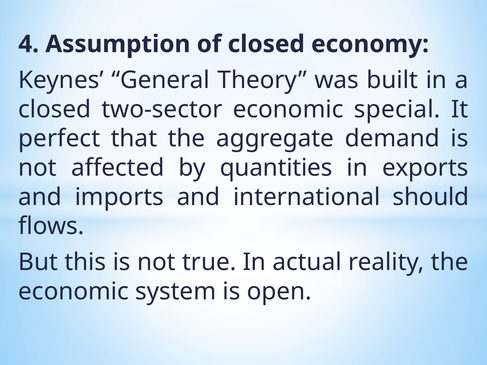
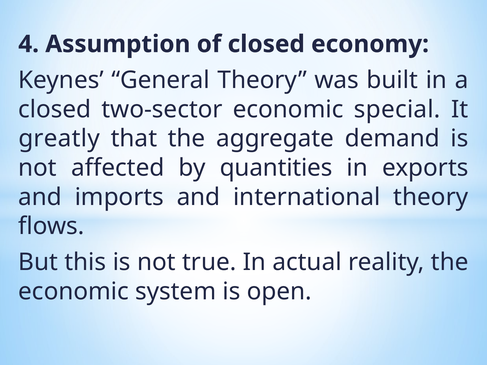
perfect: perfect -> greatly
international should: should -> theory
